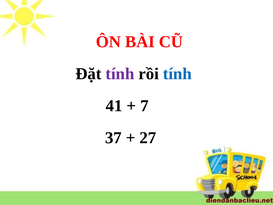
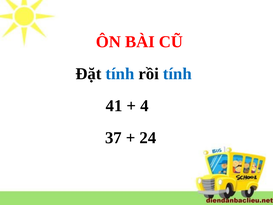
tính at (120, 74) colour: purple -> blue
7: 7 -> 4
27: 27 -> 24
